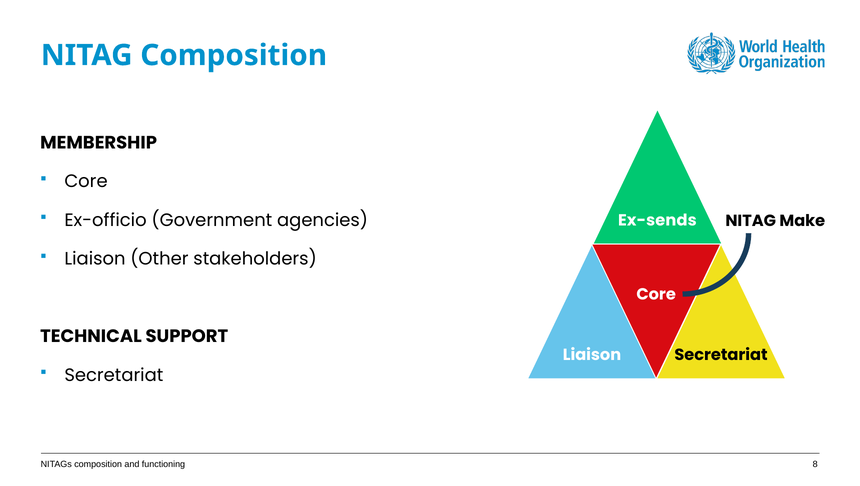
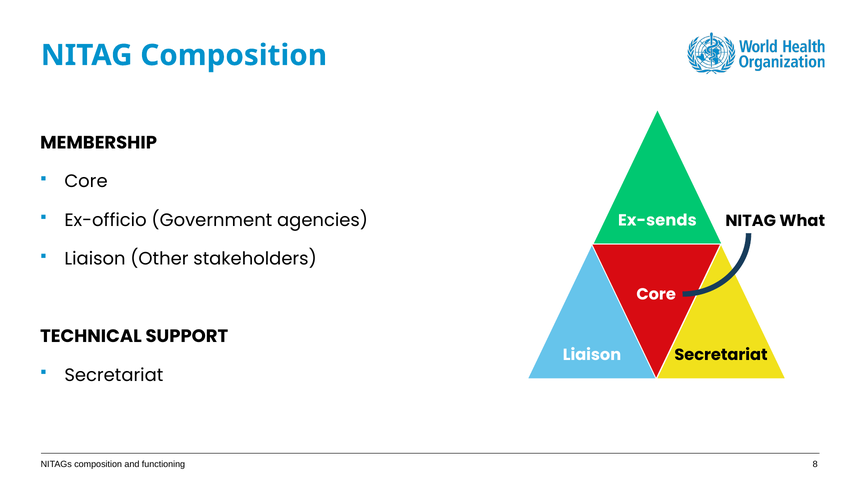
Make: Make -> What
